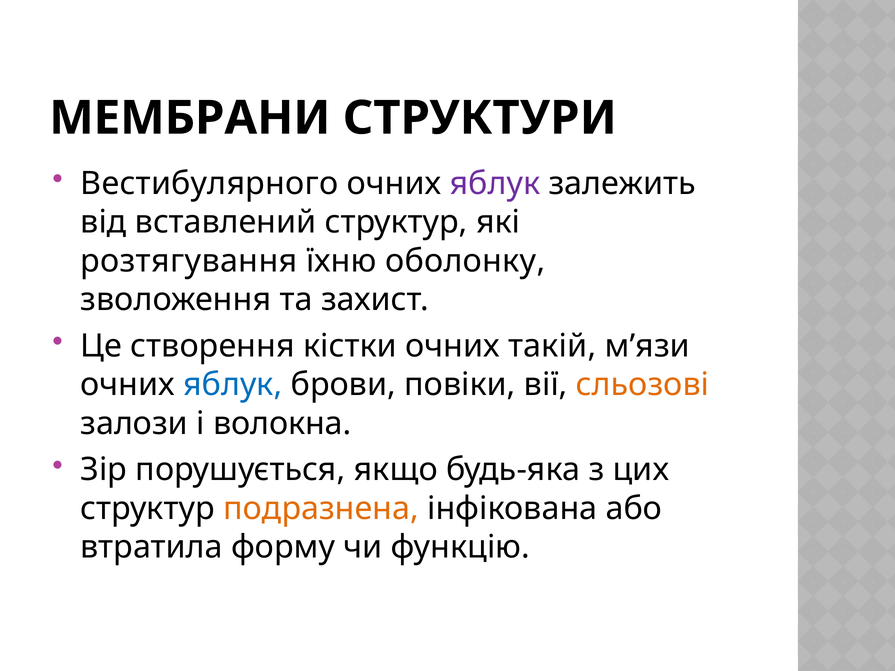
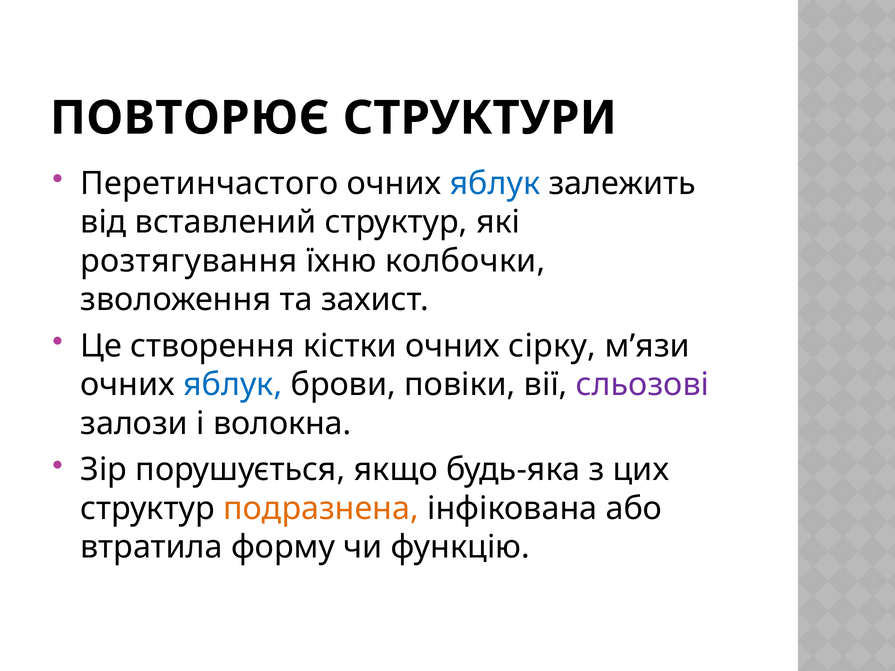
МЕМБРАНИ: МЕМБРАНИ -> ПОВТОРЮЄ
Вестибулярного: Вестибулярного -> Перетинчастого
яблук at (495, 184) colour: purple -> blue
оболонку: оболонку -> колбочки
такій: такій -> сірку
сльозові colour: orange -> purple
